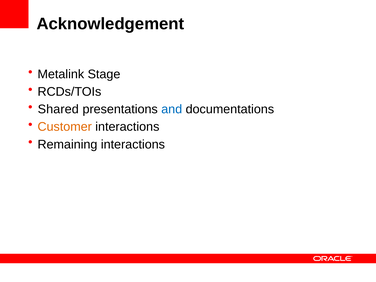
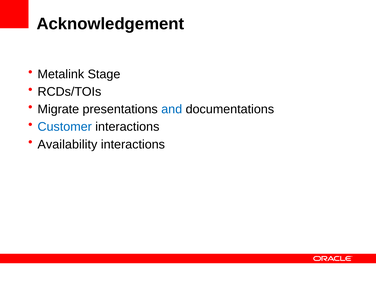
Shared: Shared -> Migrate
Customer colour: orange -> blue
Remaining: Remaining -> Availability
